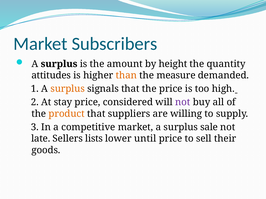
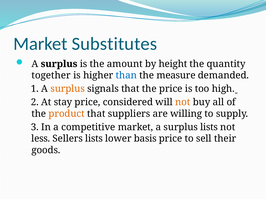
Subscribers: Subscribers -> Substitutes
attitudes: attitudes -> together
than colour: orange -> blue
not at (183, 102) colour: purple -> orange
surplus sale: sale -> lists
late: late -> less
until: until -> basis
